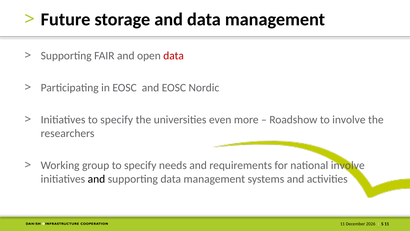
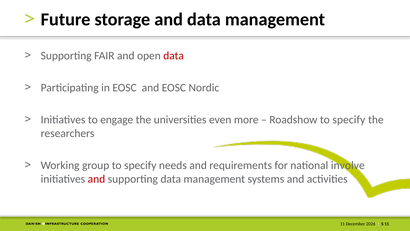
Initiatives to specify: specify -> engage
Roadshow to involve: involve -> specify
and at (96, 179) colour: black -> red
